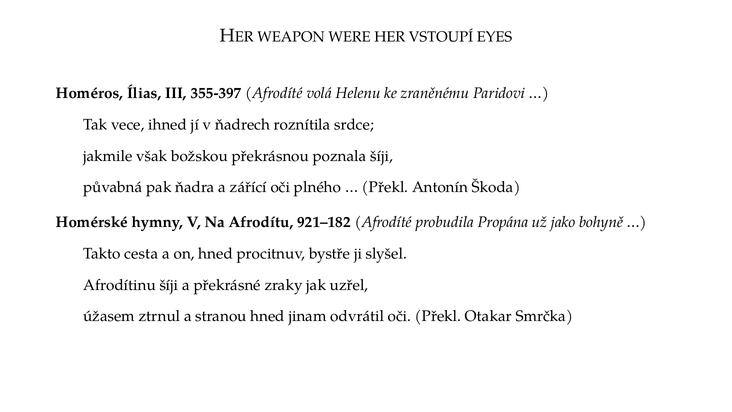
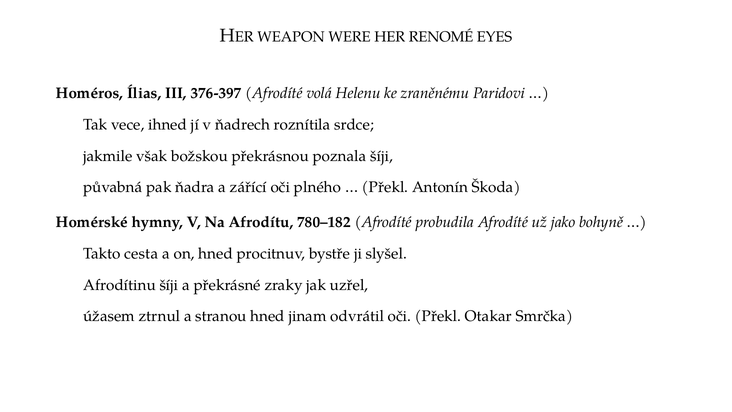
VSTOUPÍ: VSTOUPÍ -> RENOMÉ
355-397: 355-397 -> 376-397
921–182: 921–182 -> 780–182
probudila Propána: Propána -> Afrodíté
